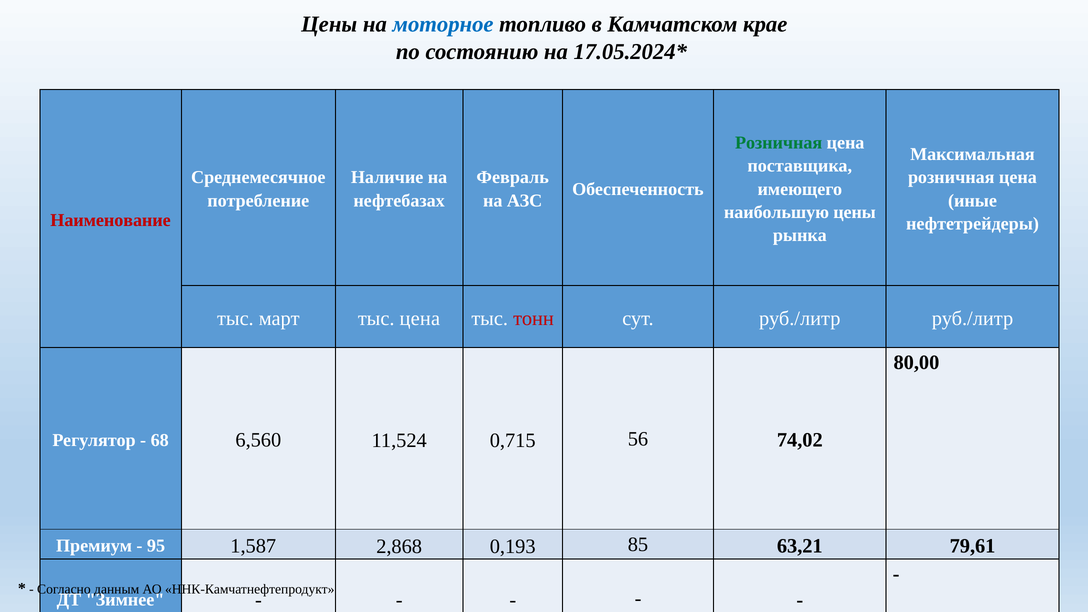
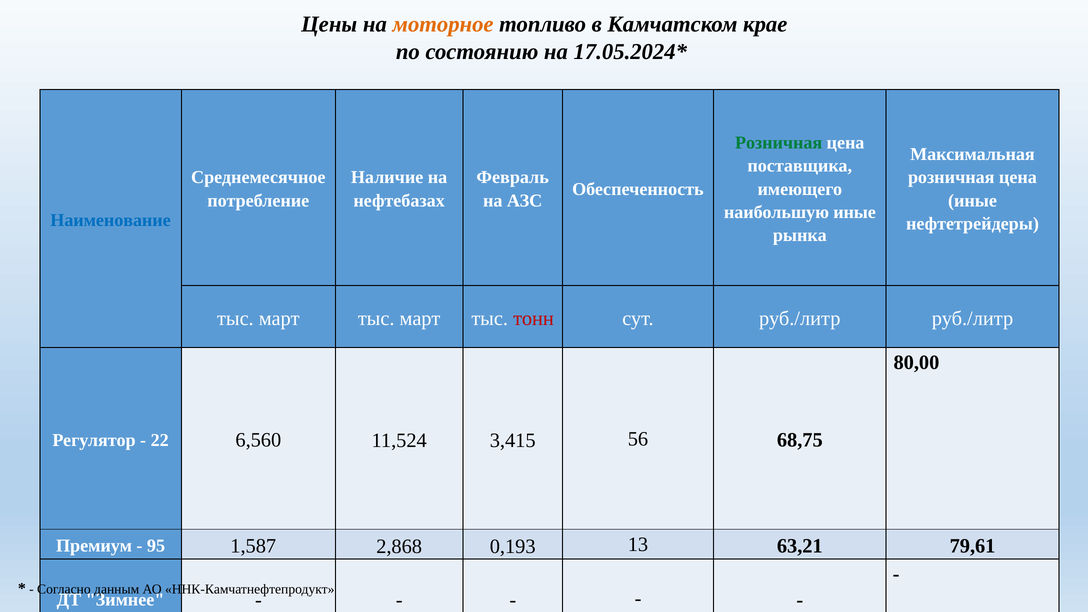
моторное colour: blue -> orange
наибольшую цены: цены -> иные
Наименование colour: red -> blue
цена at (420, 318): цена -> март
68: 68 -> 22
0,715: 0,715 -> 3,415
74,02: 74,02 -> 68,75
85: 85 -> 13
